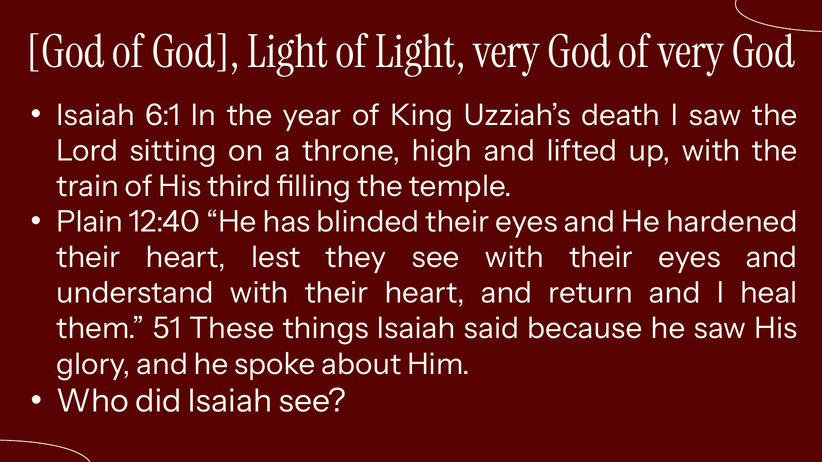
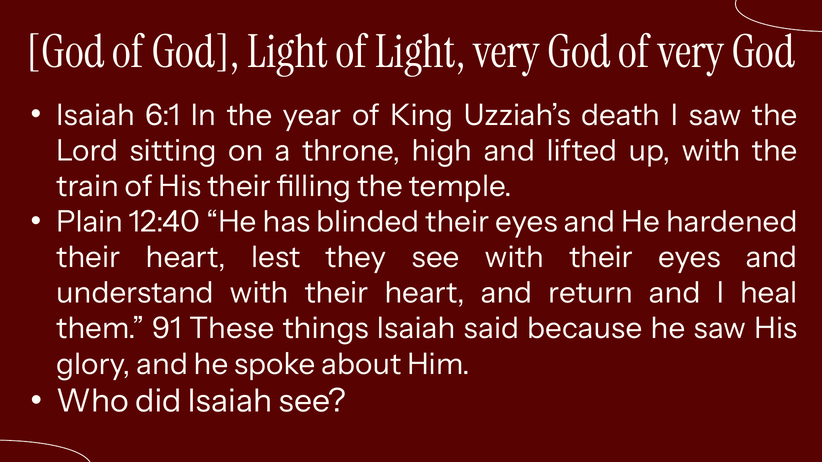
His third: third -> their
51: 51 -> 91
